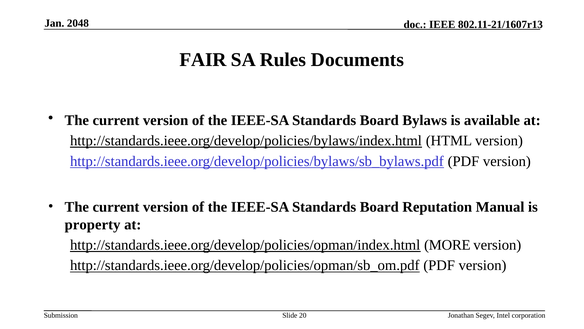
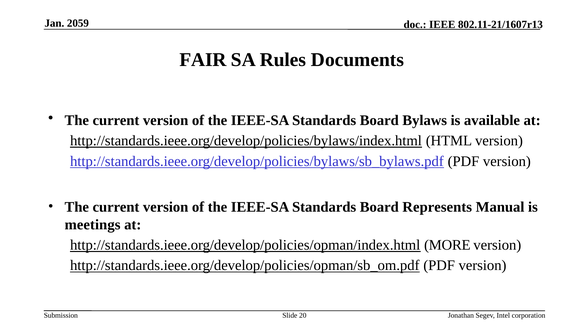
2048: 2048 -> 2059
Reputation: Reputation -> Represents
property: property -> meetings
